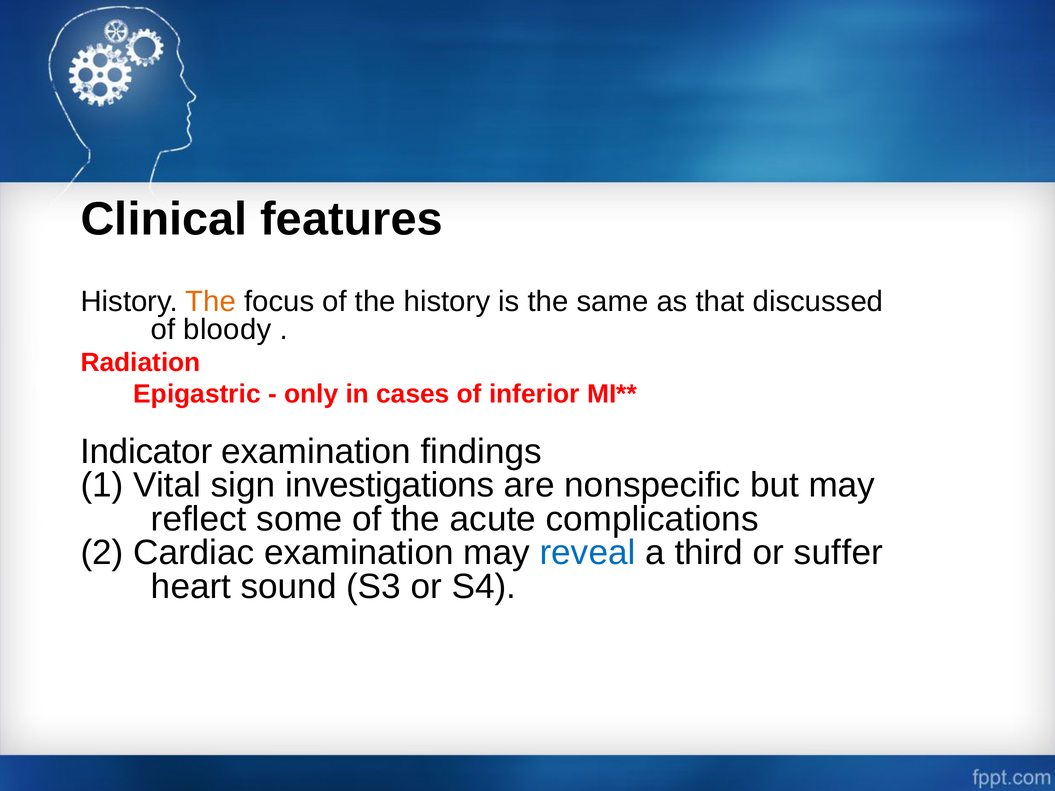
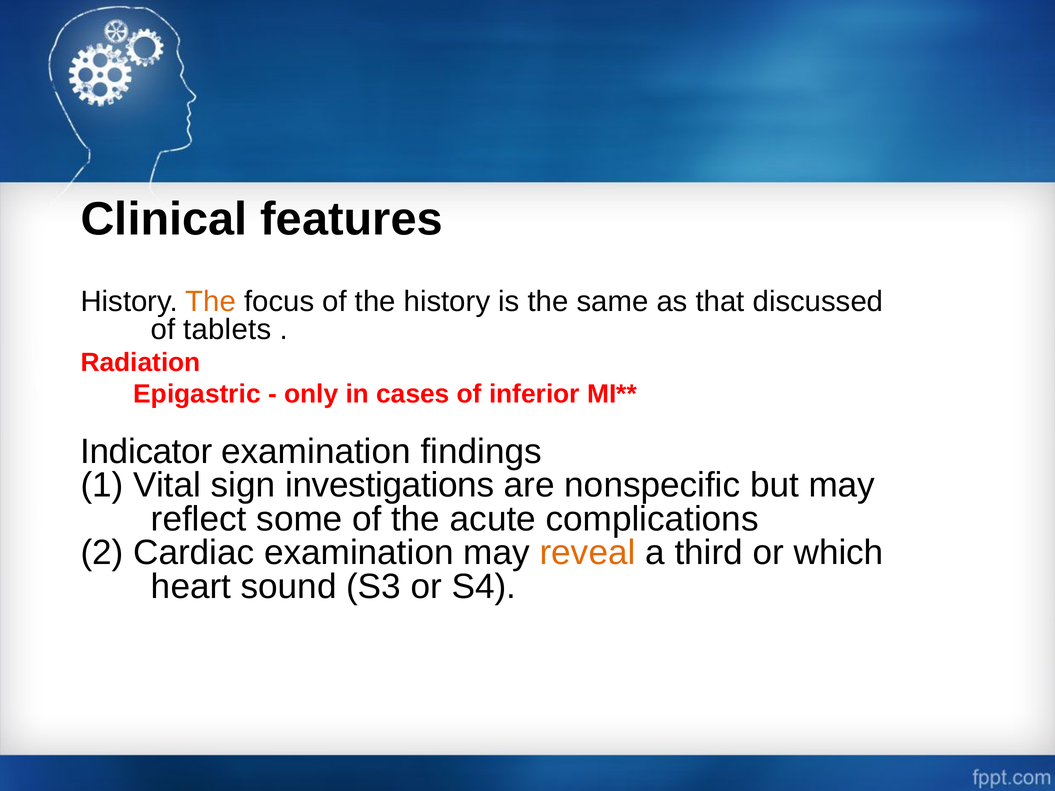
bloody: bloody -> tablets
reveal colour: blue -> orange
suffer: suffer -> which
